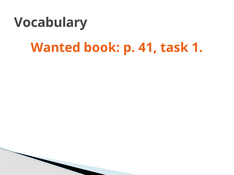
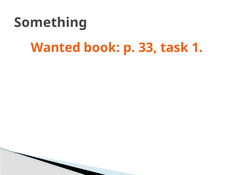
Vocabulary: Vocabulary -> Something
41: 41 -> 33
